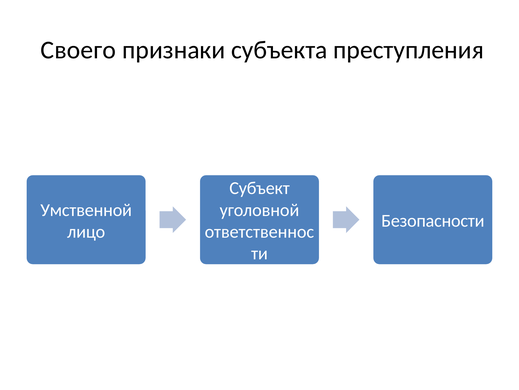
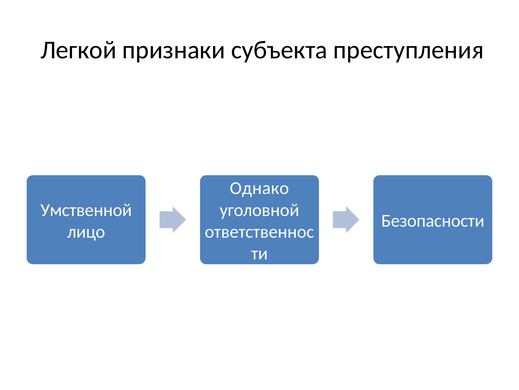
Своего: Своего -> Легкой
Субъект: Субъект -> Однако
